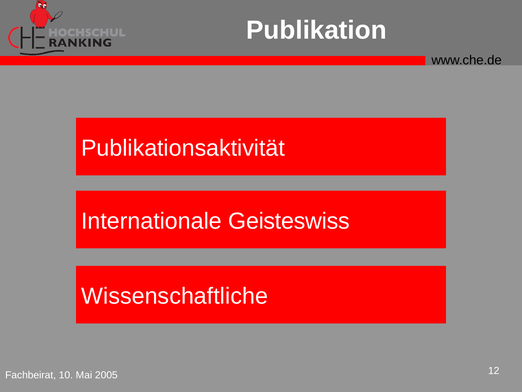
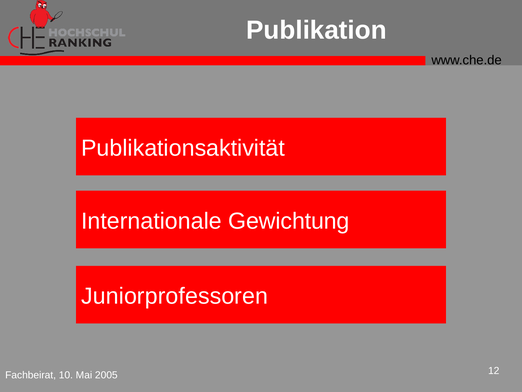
Geisteswiss: Geisteswiss -> Gewichtung
Wissenschaftliche: Wissenschaftliche -> Juniorprofessoren
